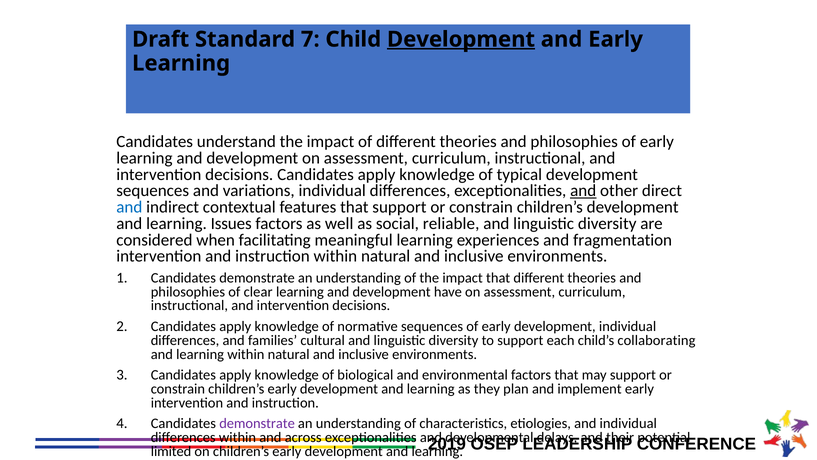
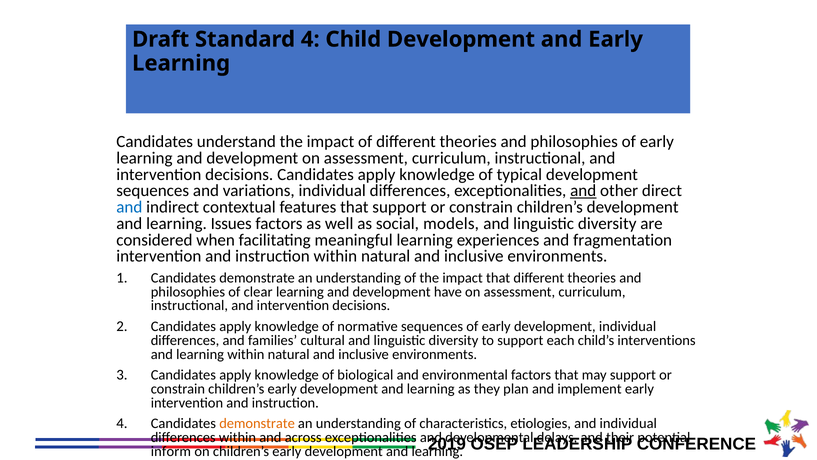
Standard 7: 7 -> 4
Development at (461, 39) underline: present -> none
reliable: reliable -> models
collaborating: collaborating -> interventions
demonstrate at (257, 423) colour: purple -> orange
limited: limited -> inform
